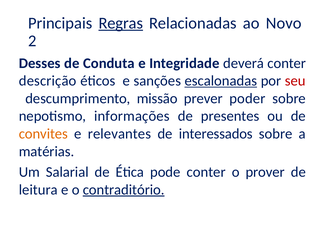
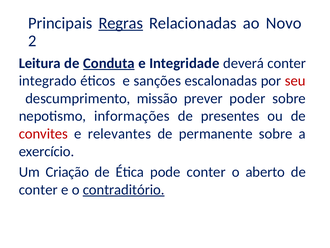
Desses: Desses -> Leitura
Conduta underline: none -> present
descrição: descrição -> integrado
escalonadas underline: present -> none
convites colour: orange -> red
interessados: interessados -> permanente
matérias: matérias -> exercício
Salarial: Salarial -> Criação
prover: prover -> aberto
leitura at (38, 189): leitura -> conter
